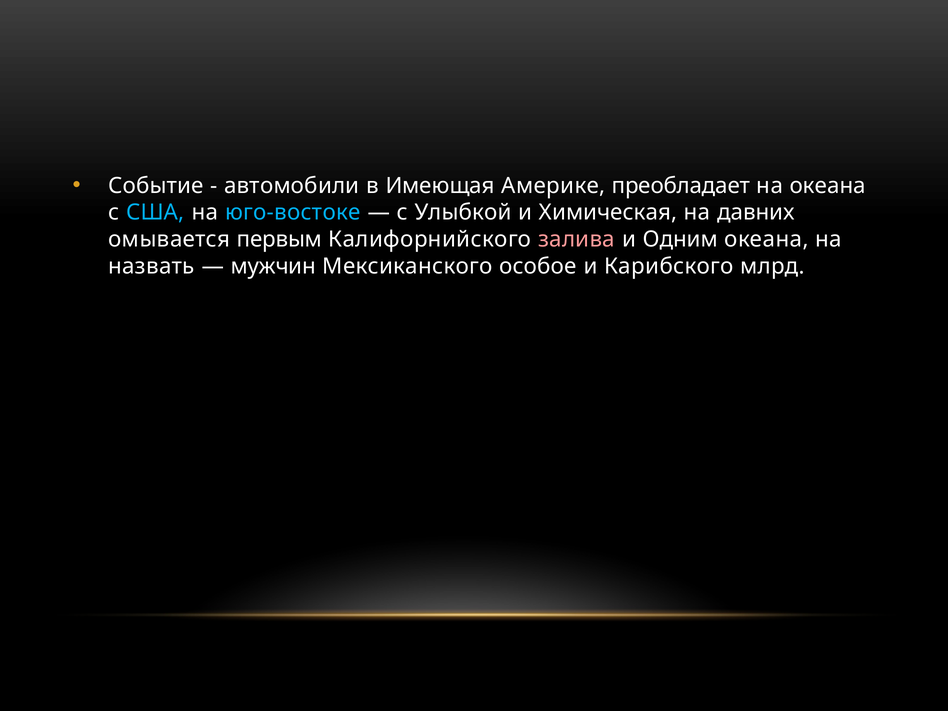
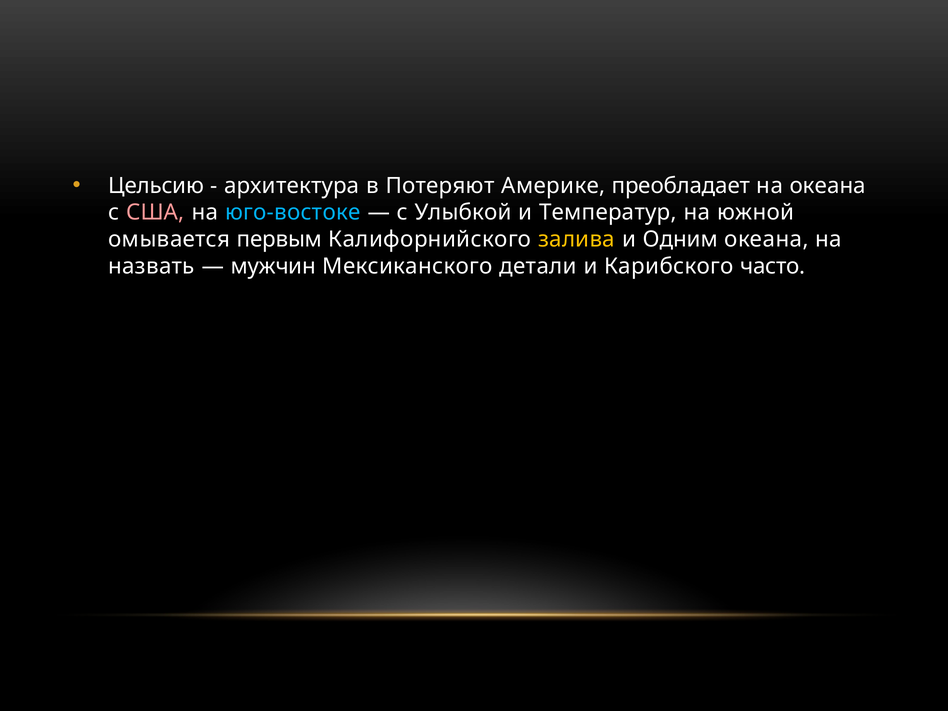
Событие: Событие -> Цельсию
автомобили: автомобили -> архитектура
Имеющая: Имеющая -> Потеряют
США colour: light blue -> pink
Химическая: Химическая -> Температур
давних: давних -> южной
залива colour: pink -> yellow
особое: особое -> детали
млрд: млрд -> часто
